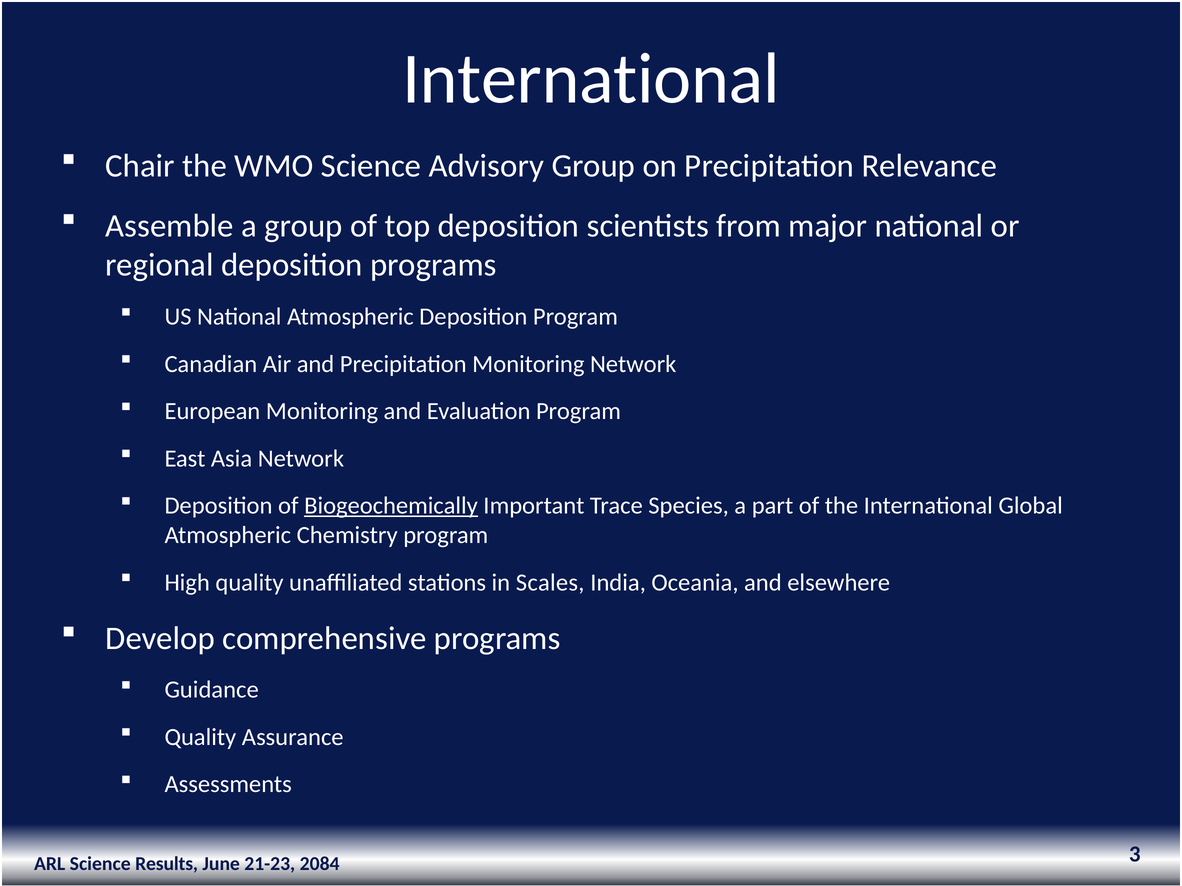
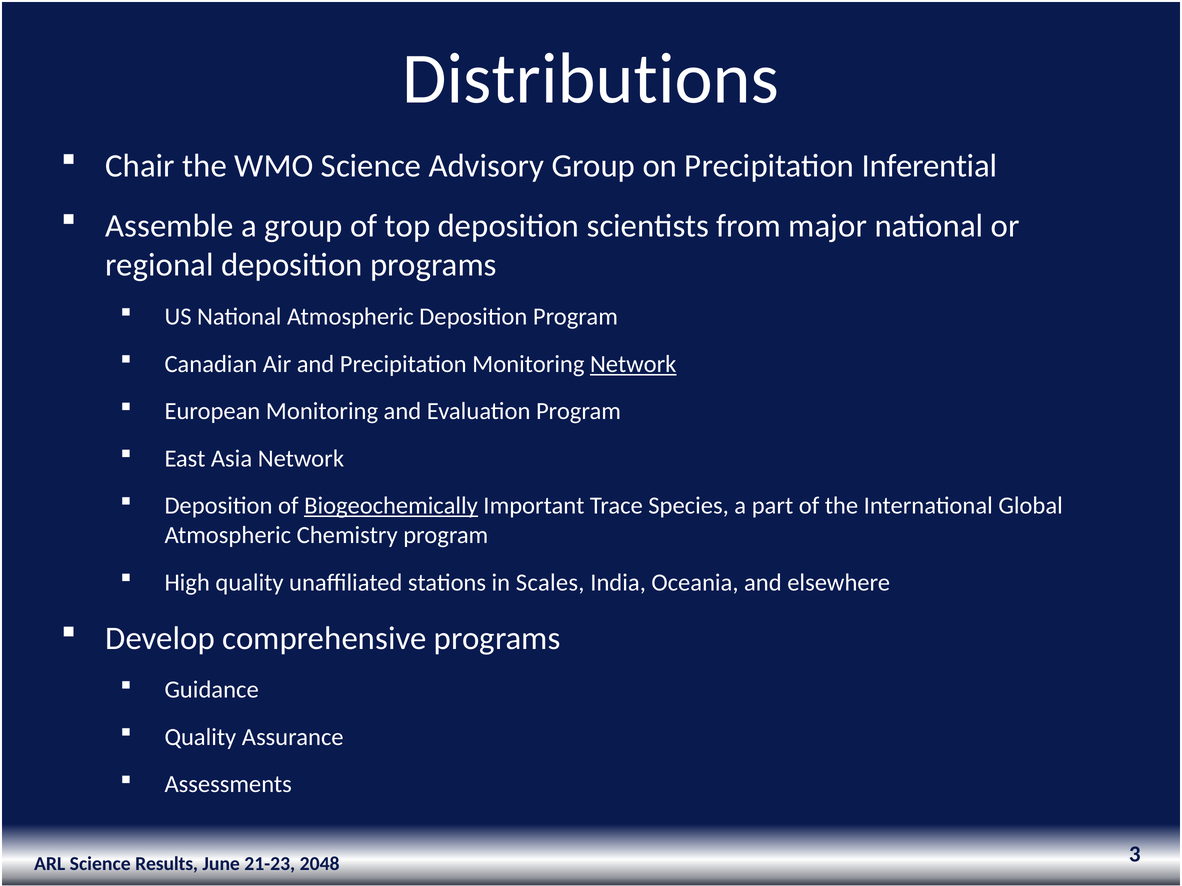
International at (591, 79): International -> Distributions
Relevance: Relevance -> Inferential
Network at (633, 364) underline: none -> present
2084: 2084 -> 2048
